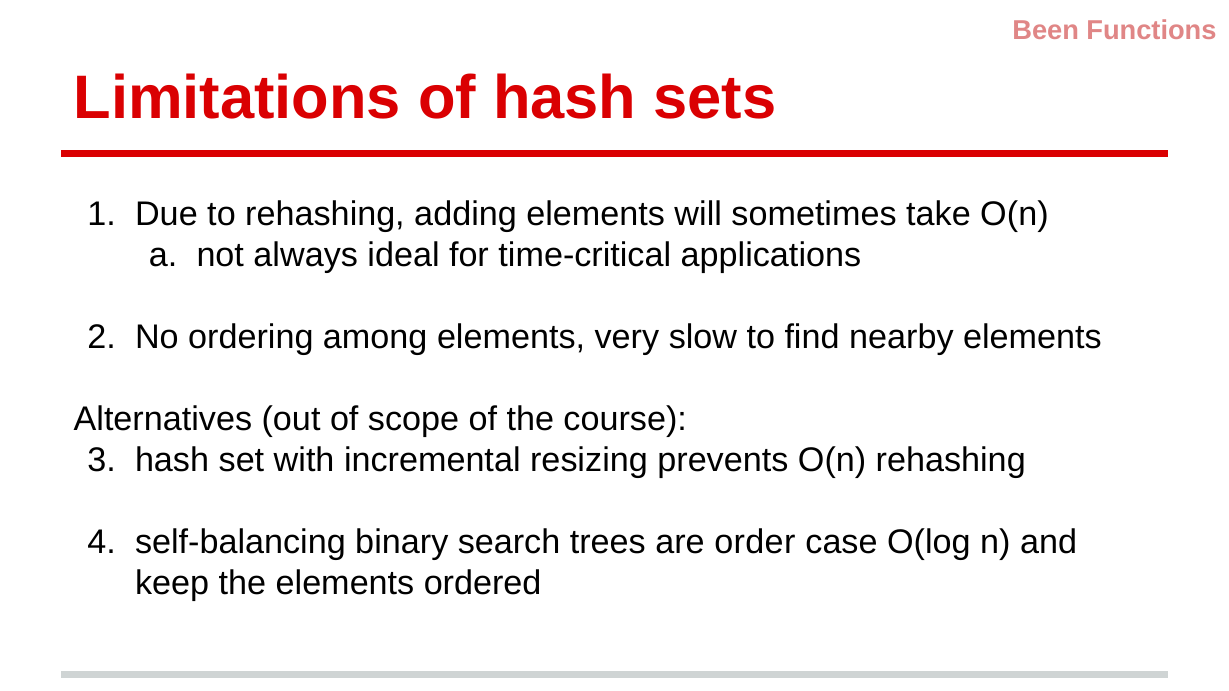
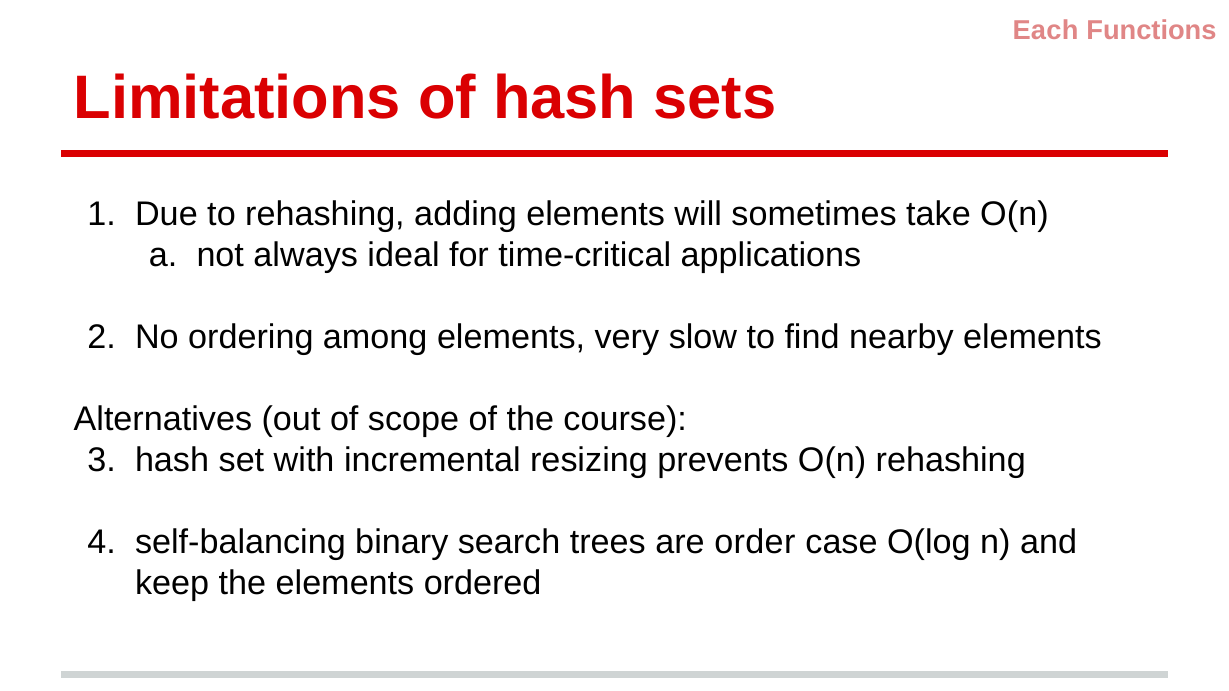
Been: Been -> Each
